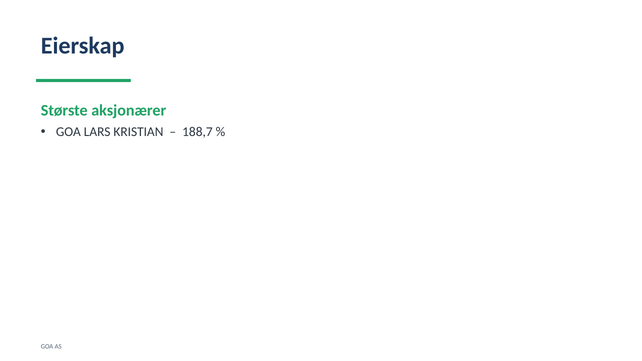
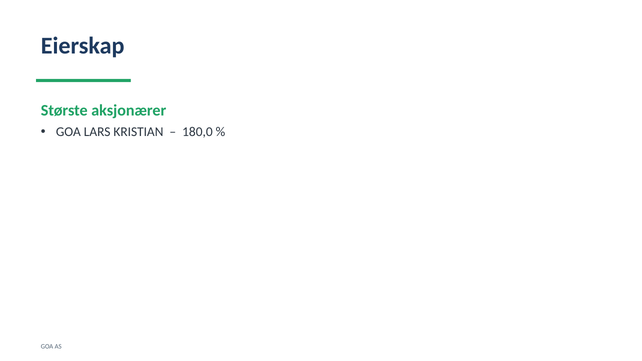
188,7: 188,7 -> 180,0
